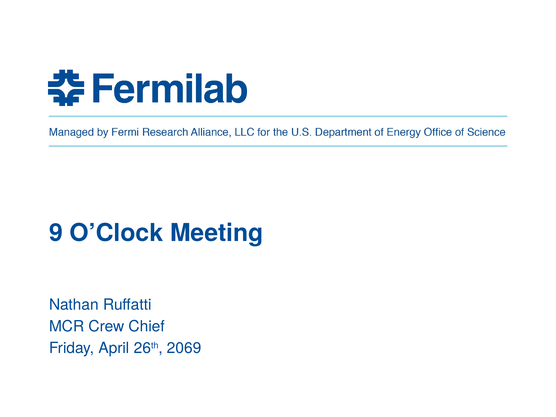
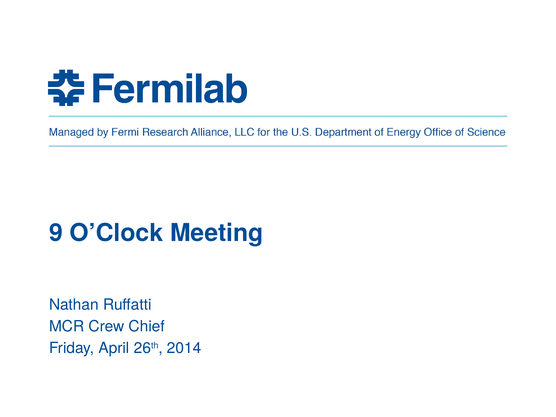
2069: 2069 -> 2014
